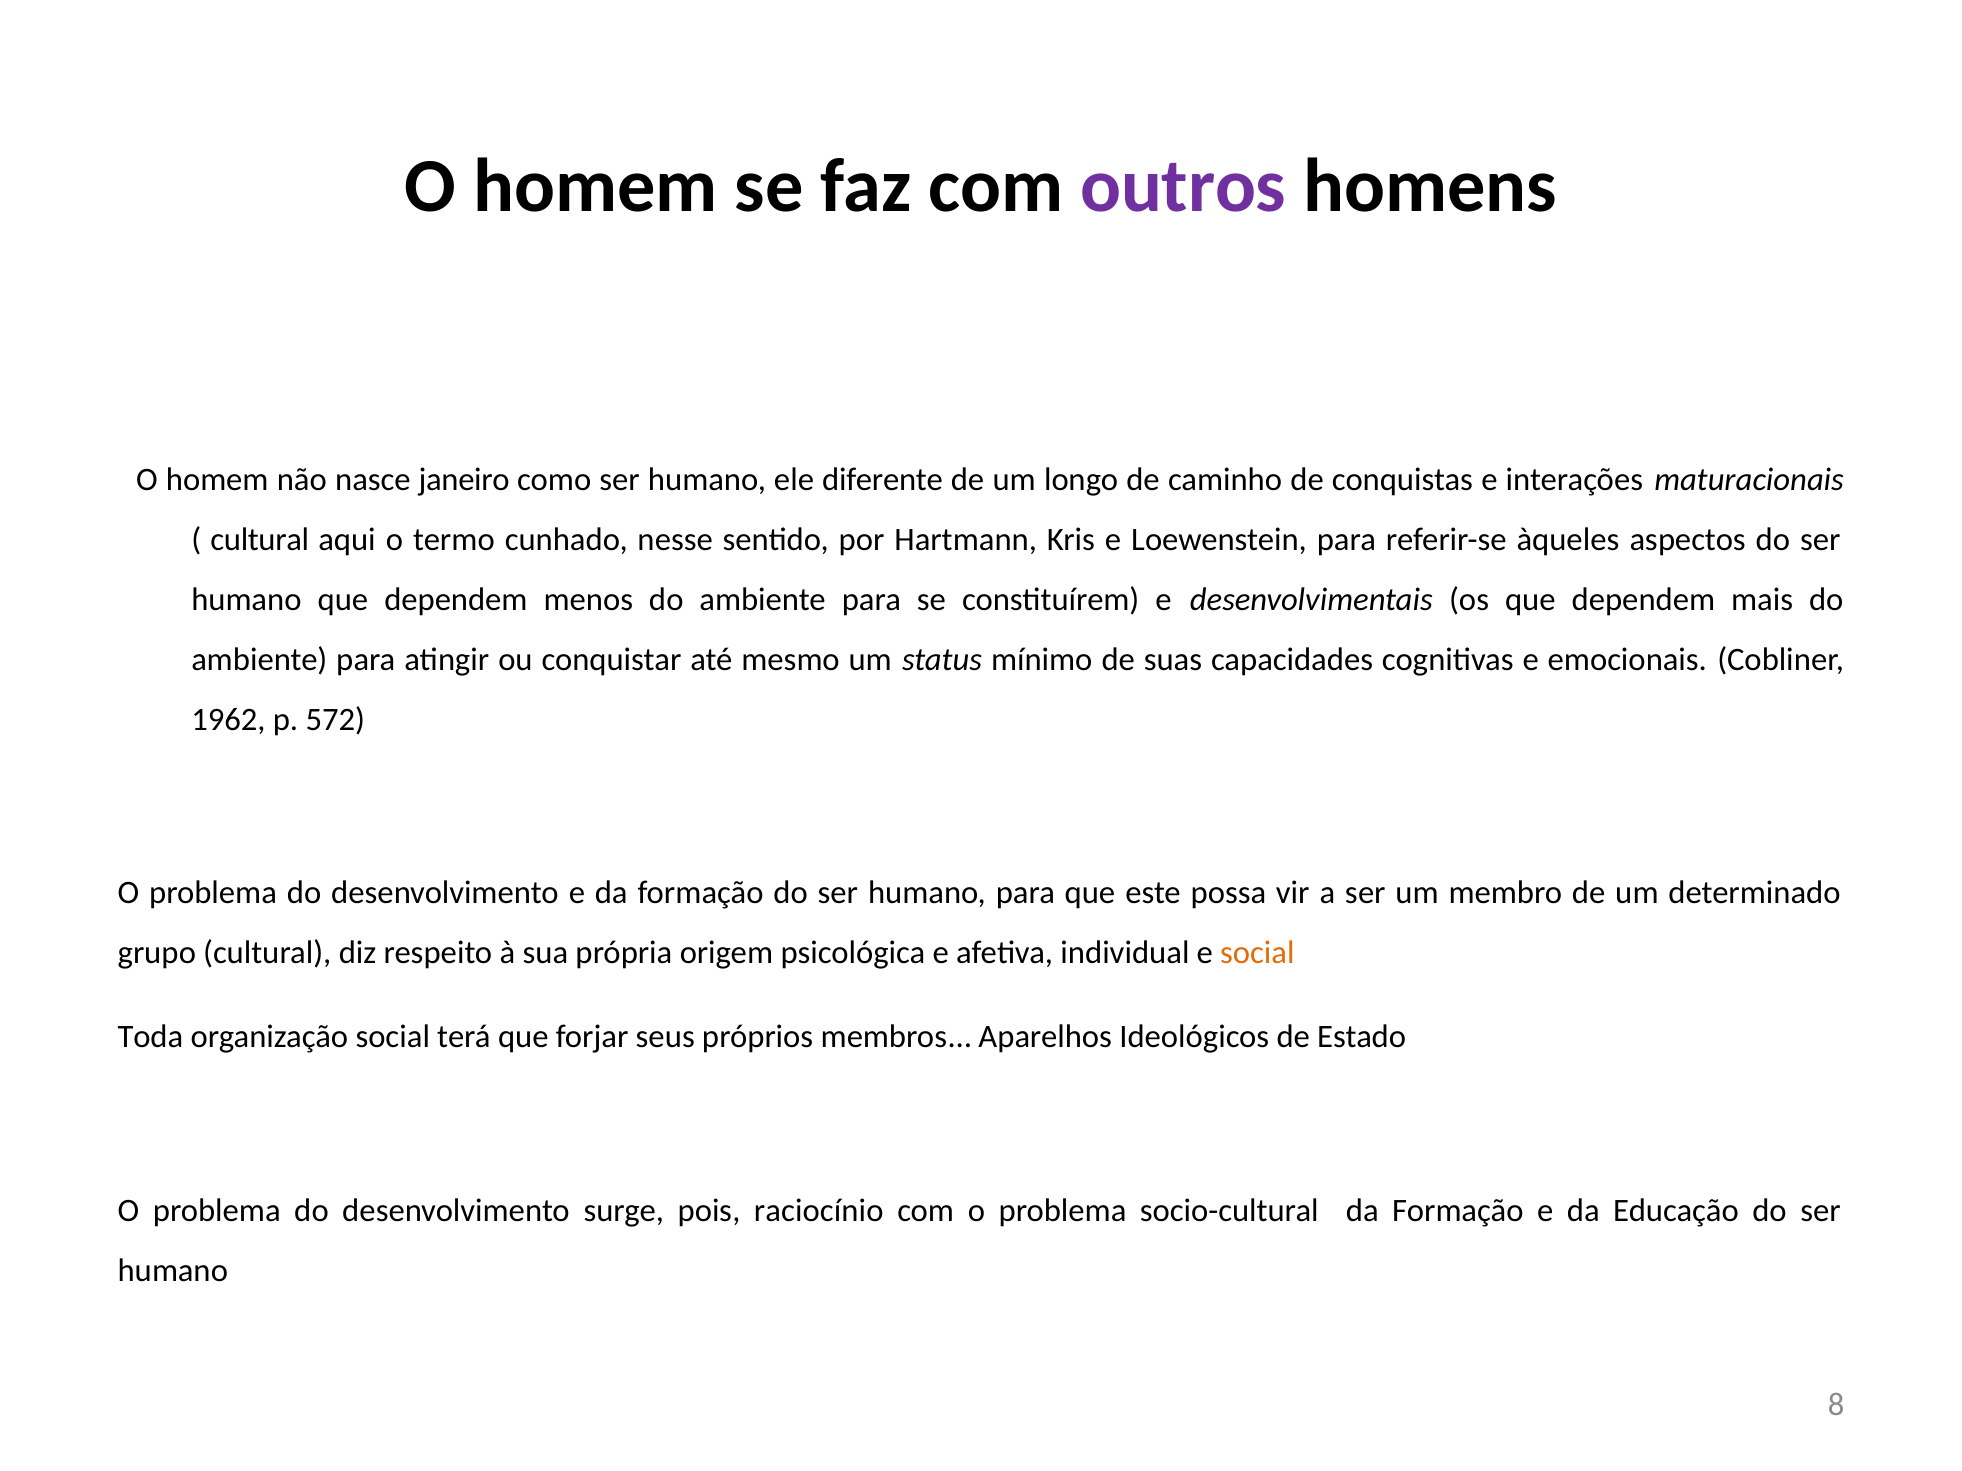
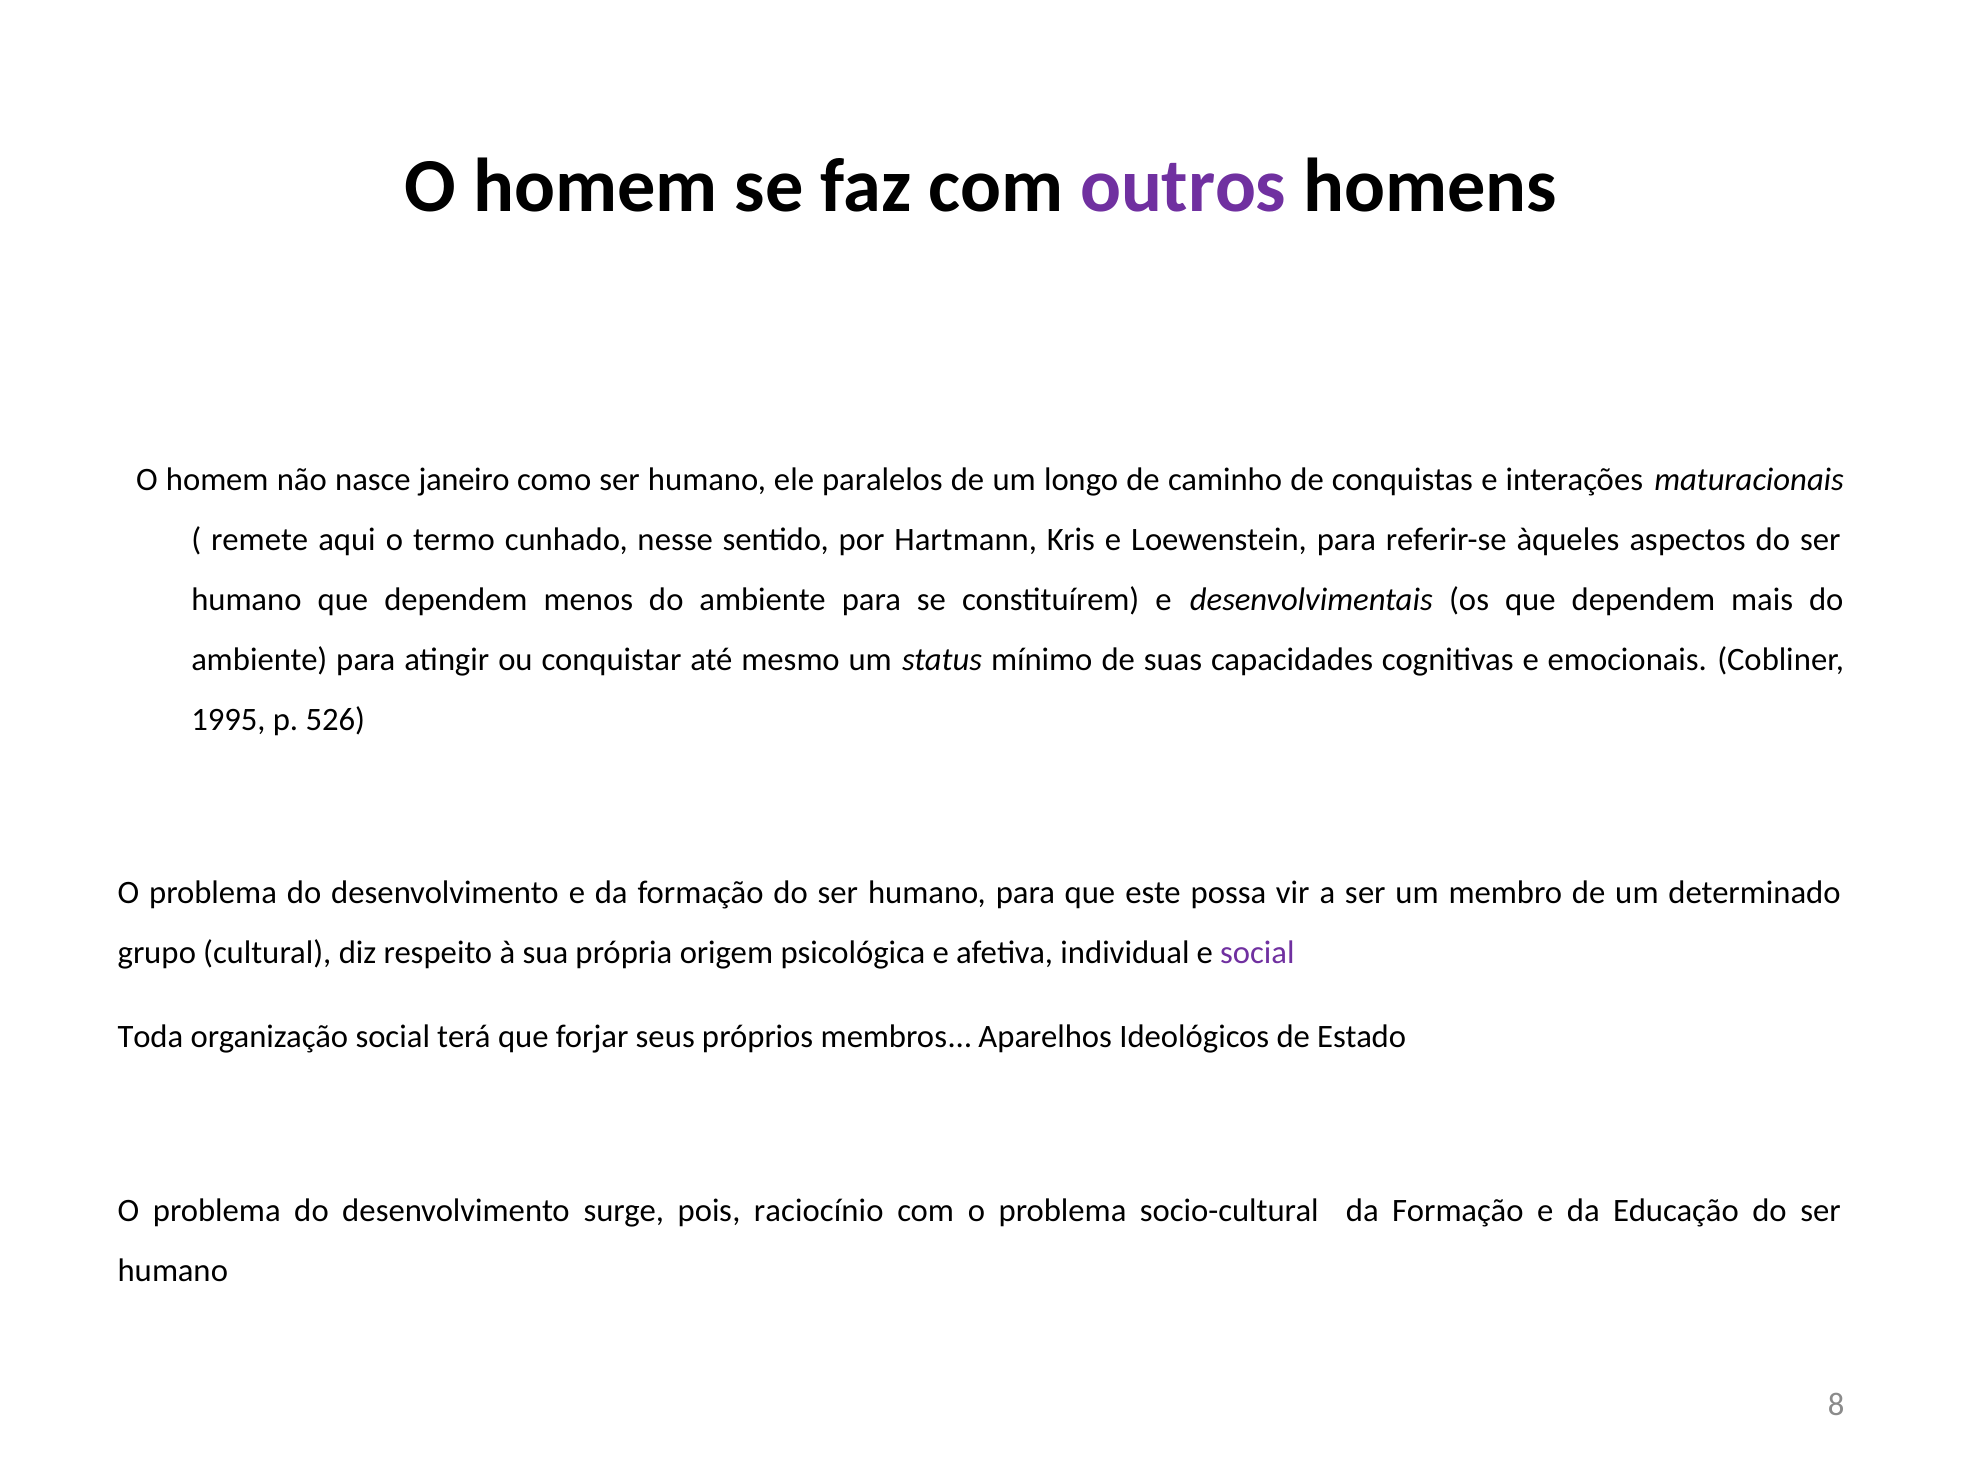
diferente: diferente -> paralelos
cultural at (260, 539): cultural -> remete
1962: 1962 -> 1995
572: 572 -> 526
social at (1257, 953) colour: orange -> purple
